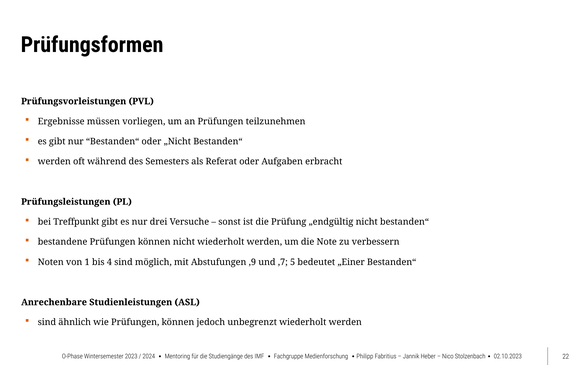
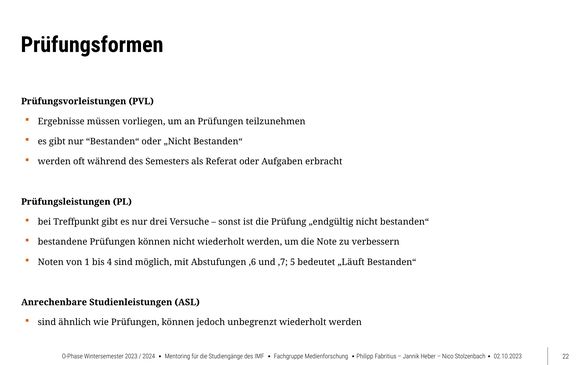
,9: ,9 -> ,6
„Einer: „Einer -> „Läuft
